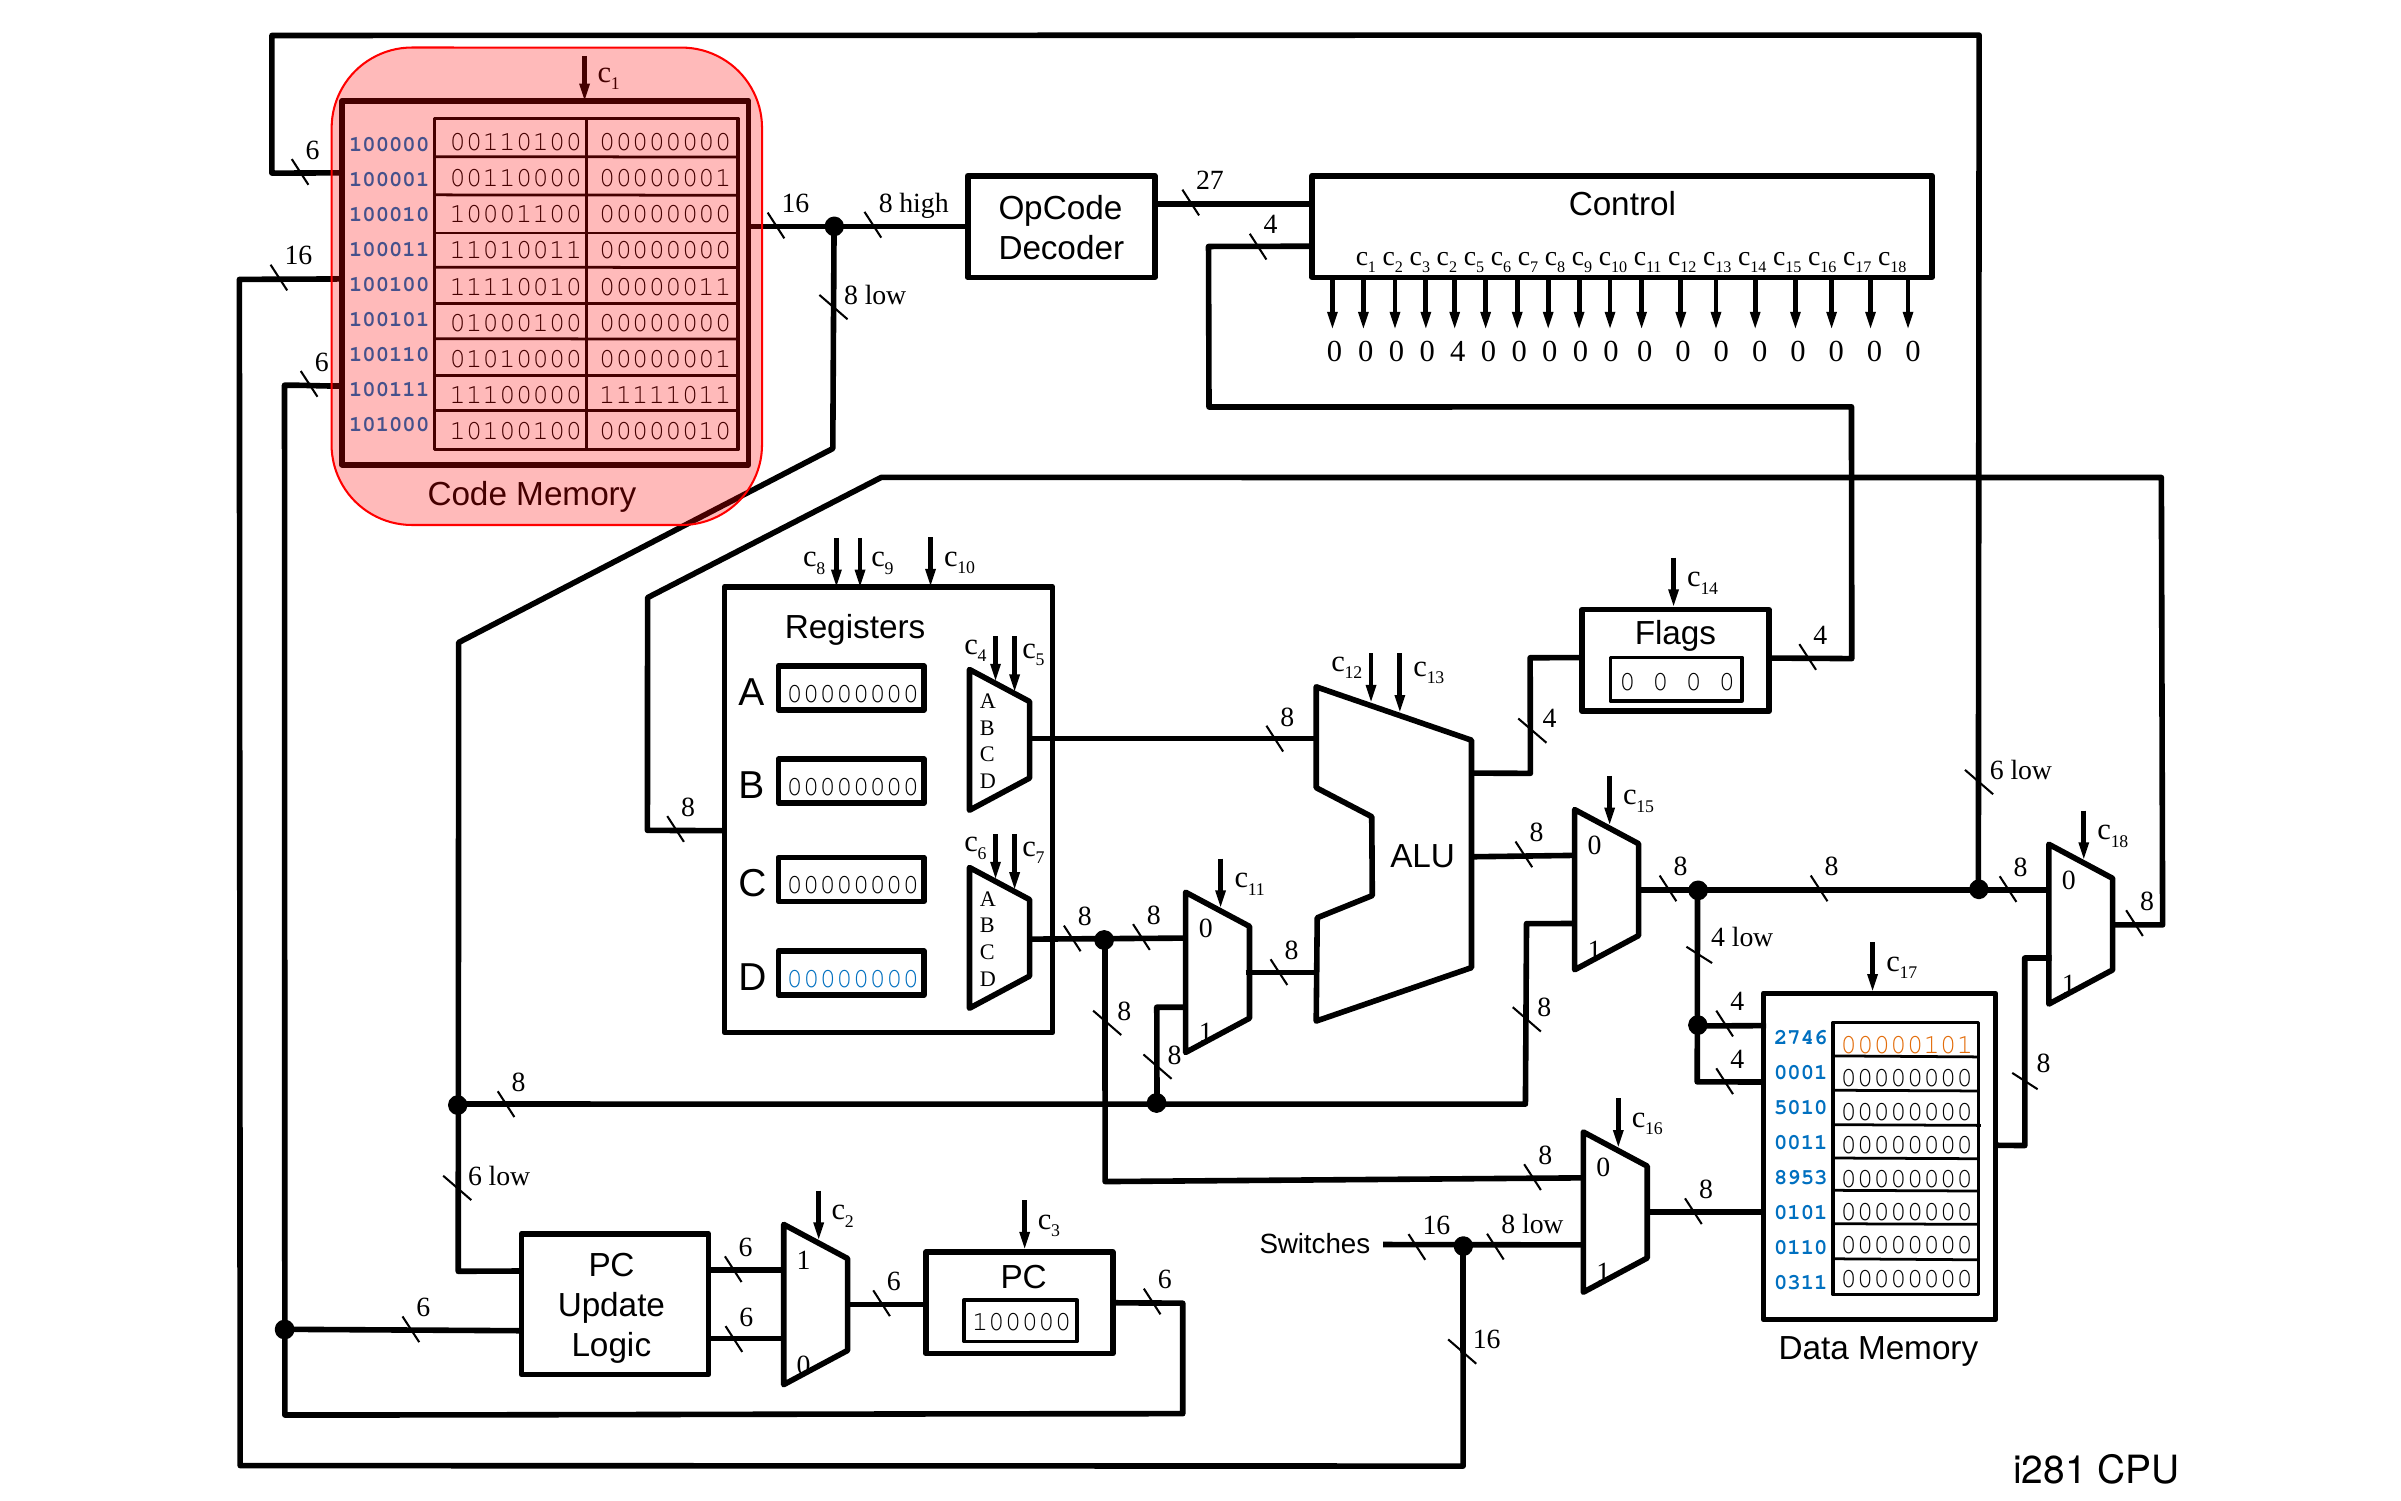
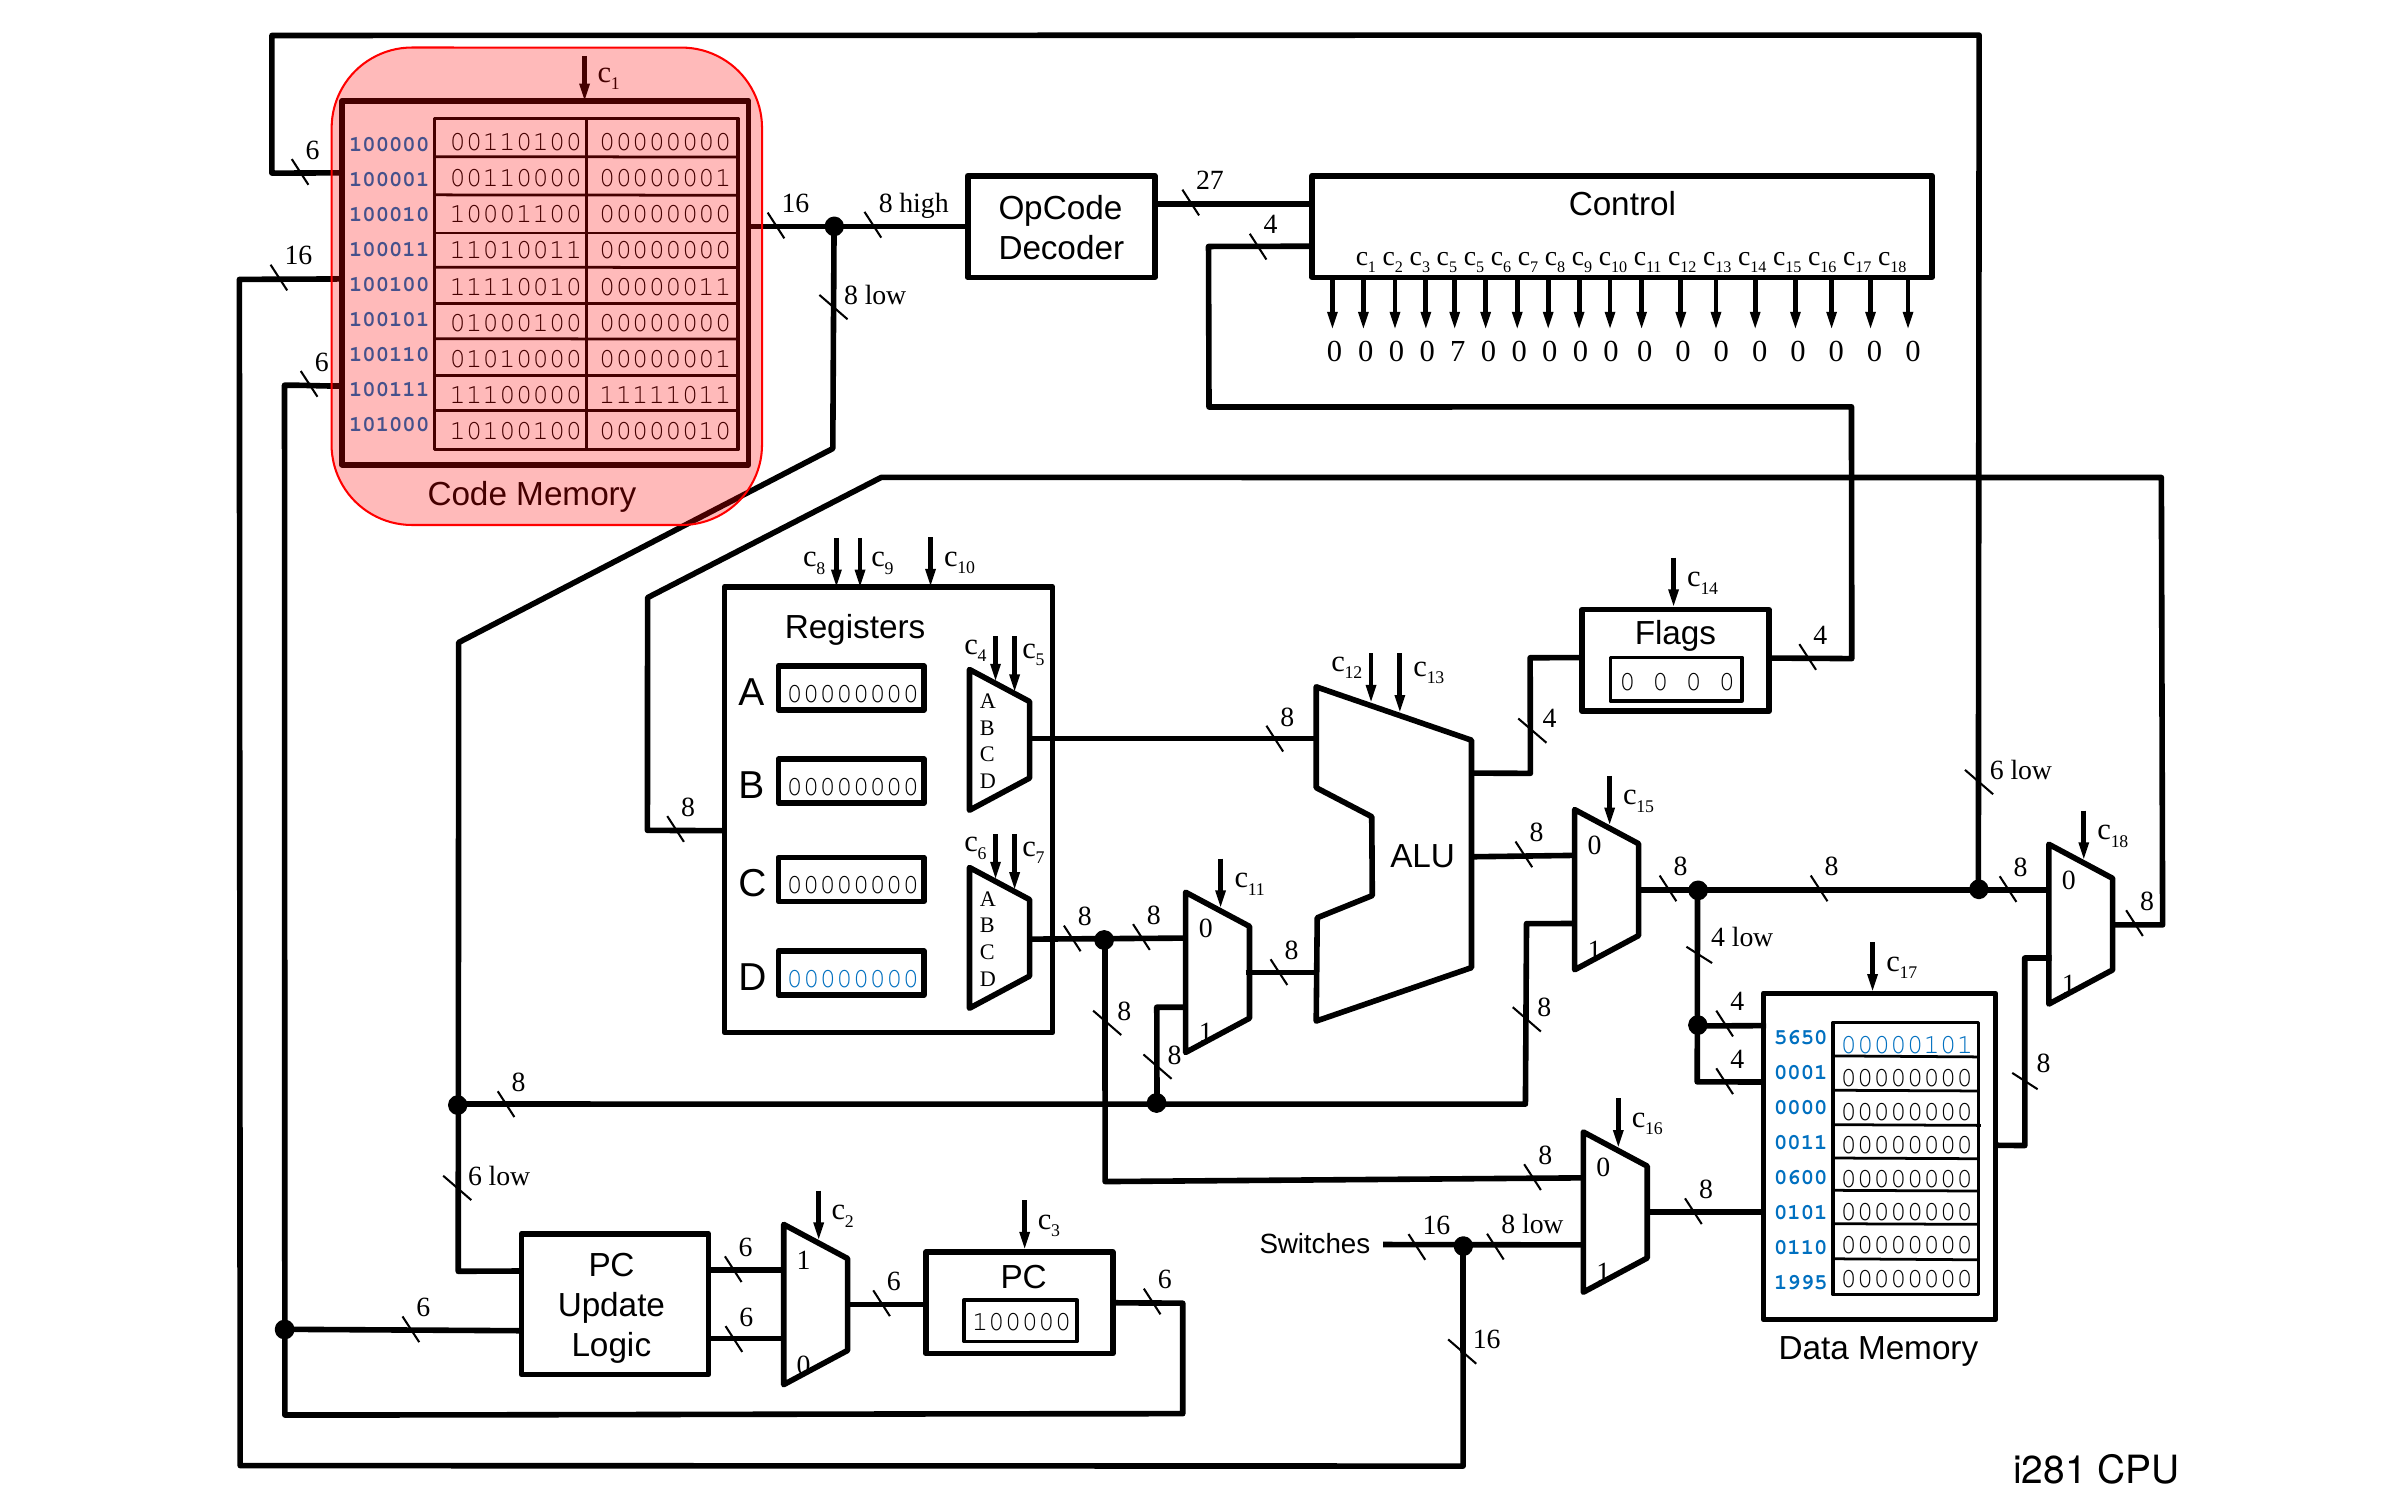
2 at (1453, 267): 2 -> 5
0 4: 4 -> 7
2746: 2746 -> 5650
00000101 colour: orange -> blue
5010: 5010 -> 0000
8953: 8953 -> 0600
0311: 0311 -> 1995
